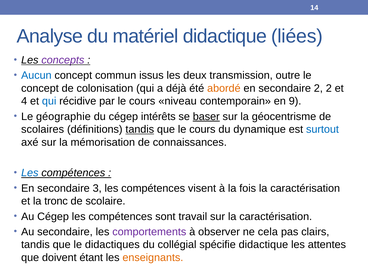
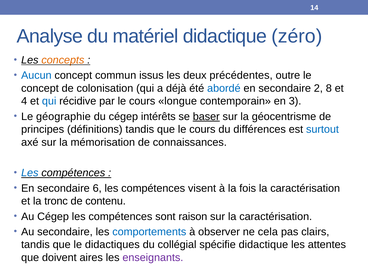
liées: liées -> zéro
concepts colour: purple -> orange
transmission: transmission -> précédentes
abordé colour: orange -> blue
2 2: 2 -> 8
niveau: niveau -> longue
9: 9 -> 3
scolaires: scolaires -> principes
tandis at (140, 129) underline: present -> none
dynamique: dynamique -> différences
3: 3 -> 6
scolaire: scolaire -> contenu
travail: travail -> raison
comportements colour: purple -> blue
étant: étant -> aires
enseignants colour: orange -> purple
